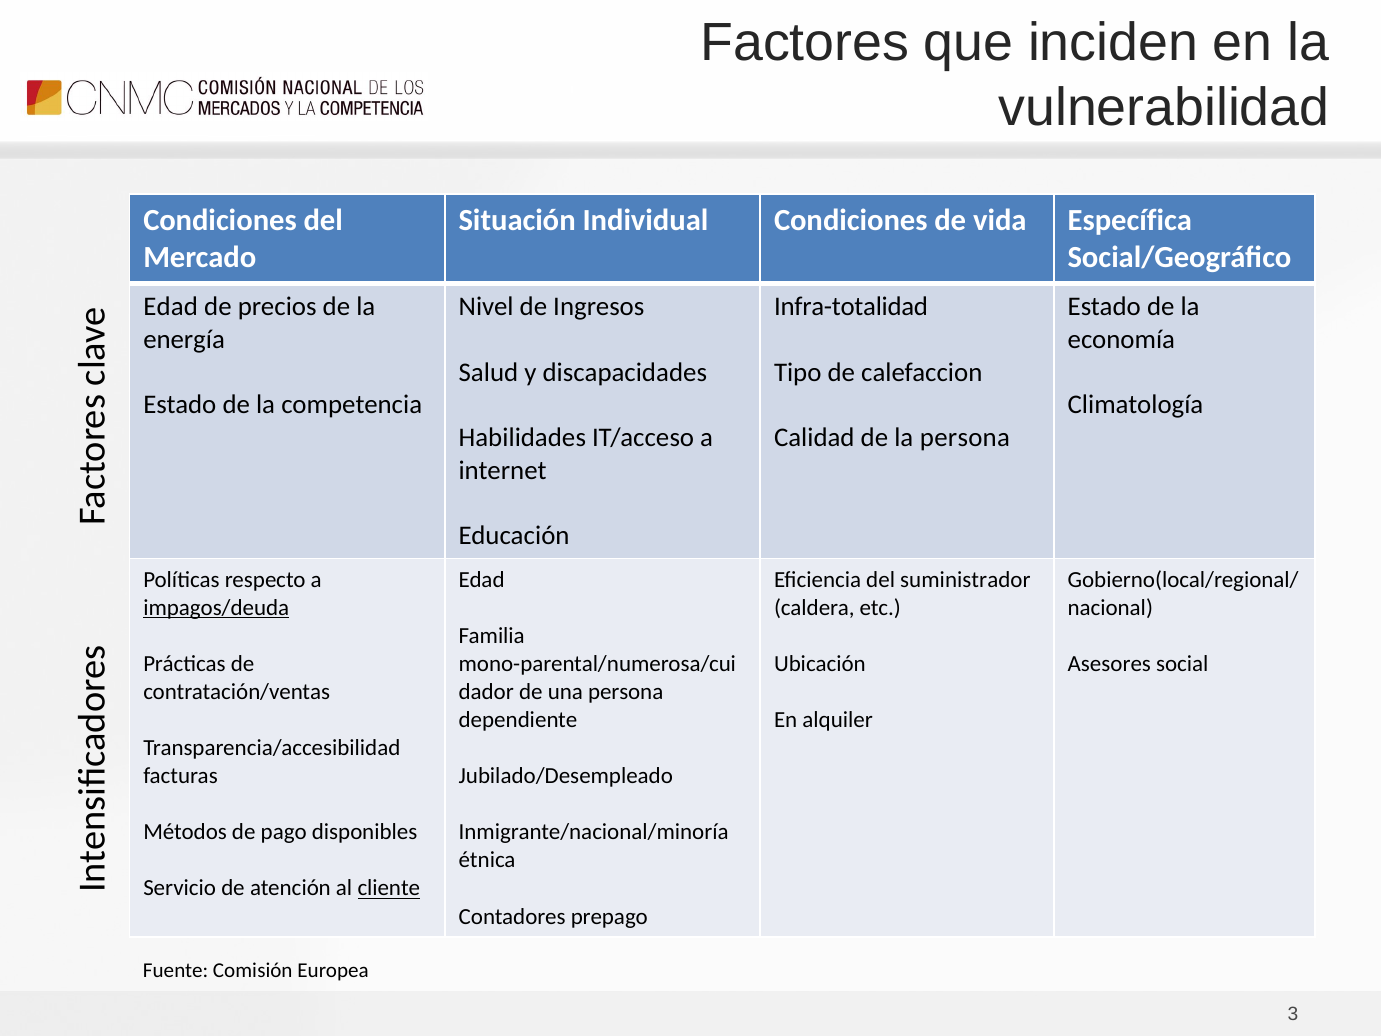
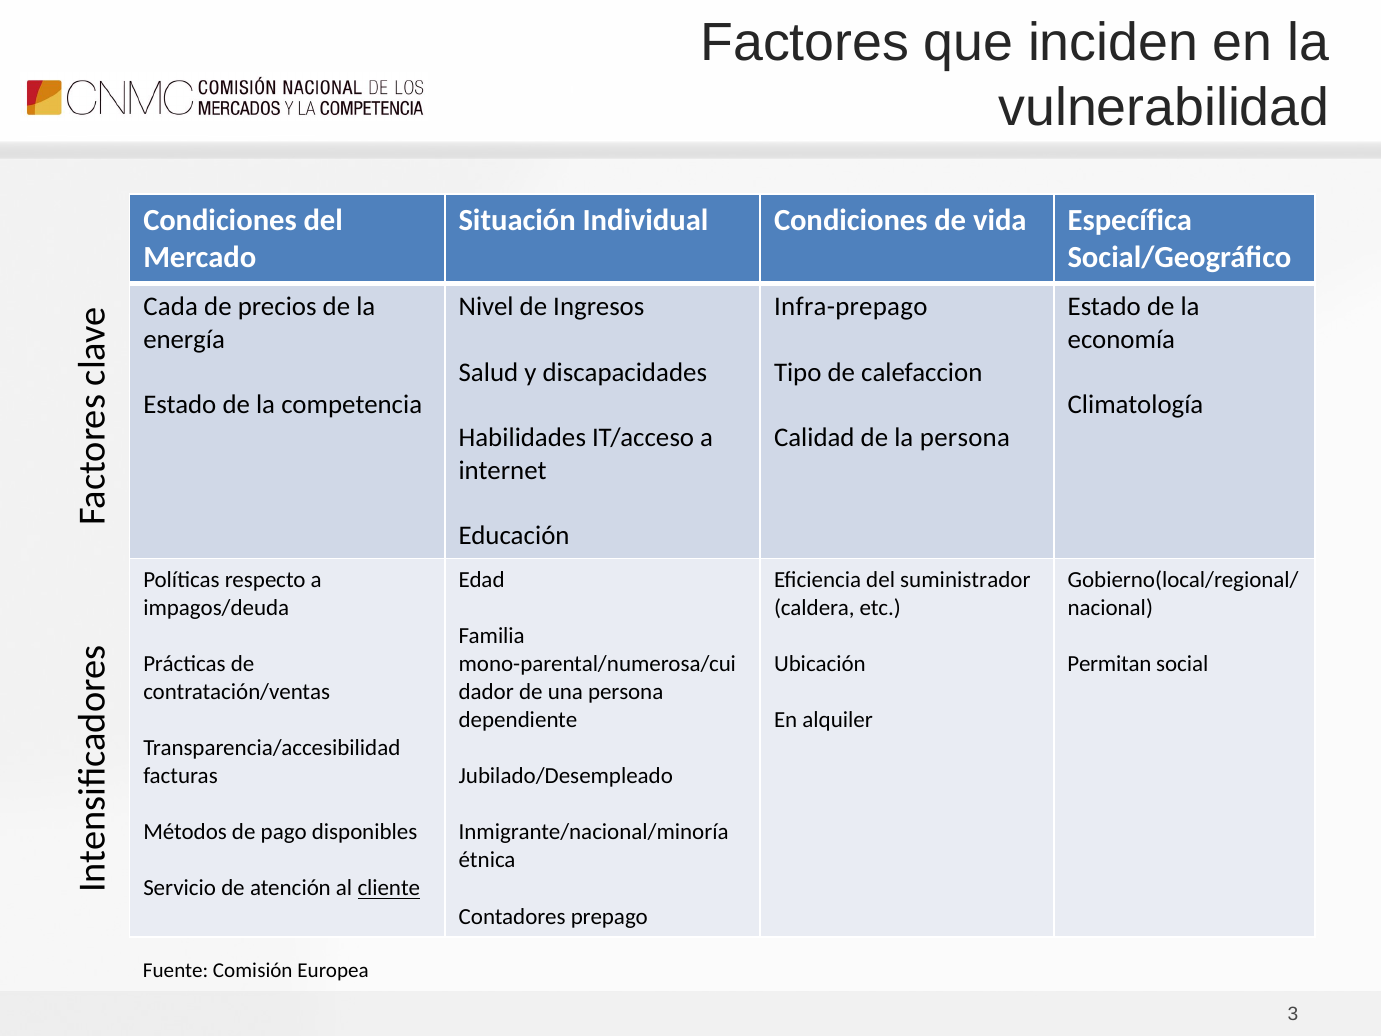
Edad at (171, 307): Edad -> Cada
Infra-totalidad: Infra-totalidad -> Infra-prepago
impagos/deuda underline: present -> none
Asesores: Asesores -> Permitan
